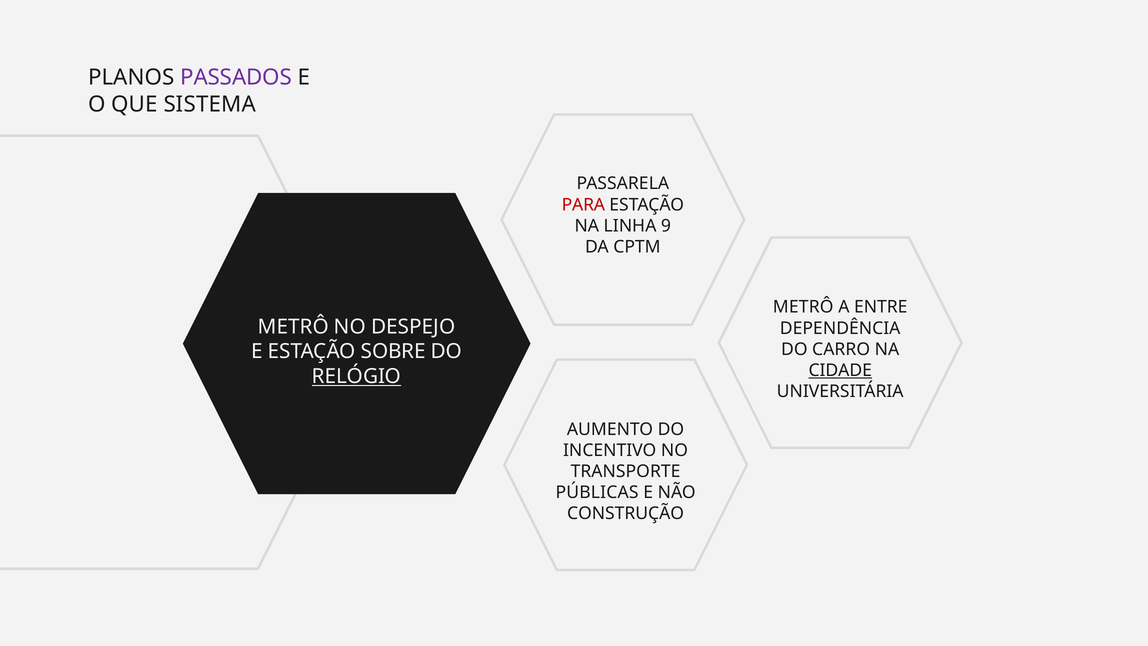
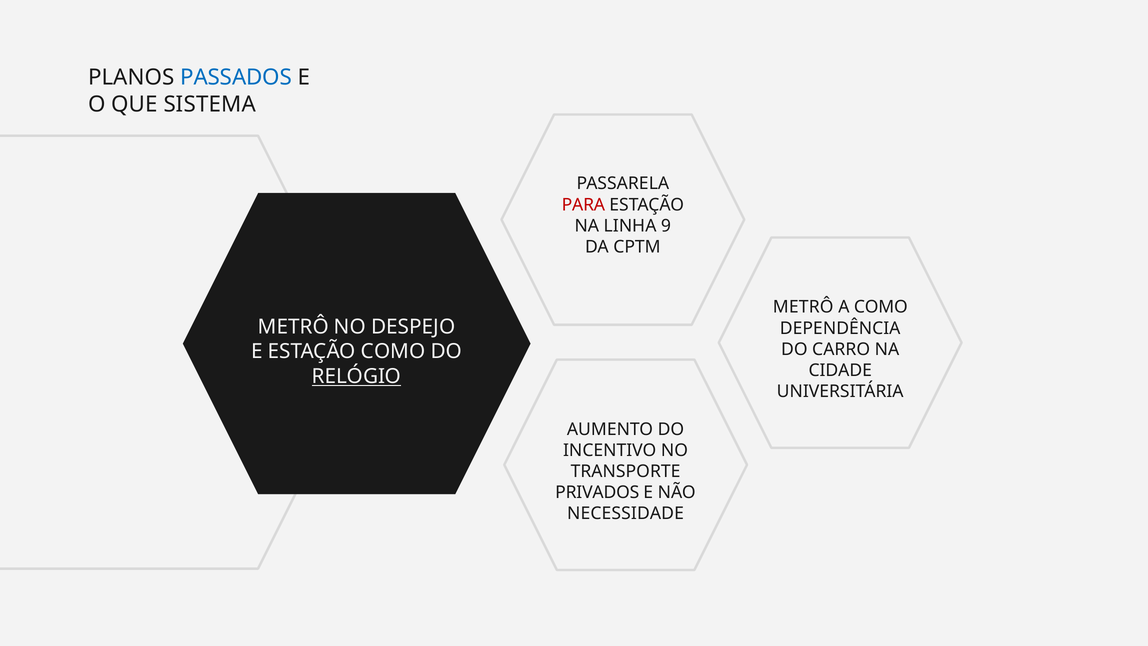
PASSADOS colour: purple -> blue
A ENTRE: ENTRE -> COMO
ESTAÇÃO SOBRE: SOBRE -> COMO
CIDADE underline: present -> none
PÚBLICAS: PÚBLICAS -> PRIVADOS
CONSTRUÇÃO: CONSTRUÇÃO -> NECESSIDADE
